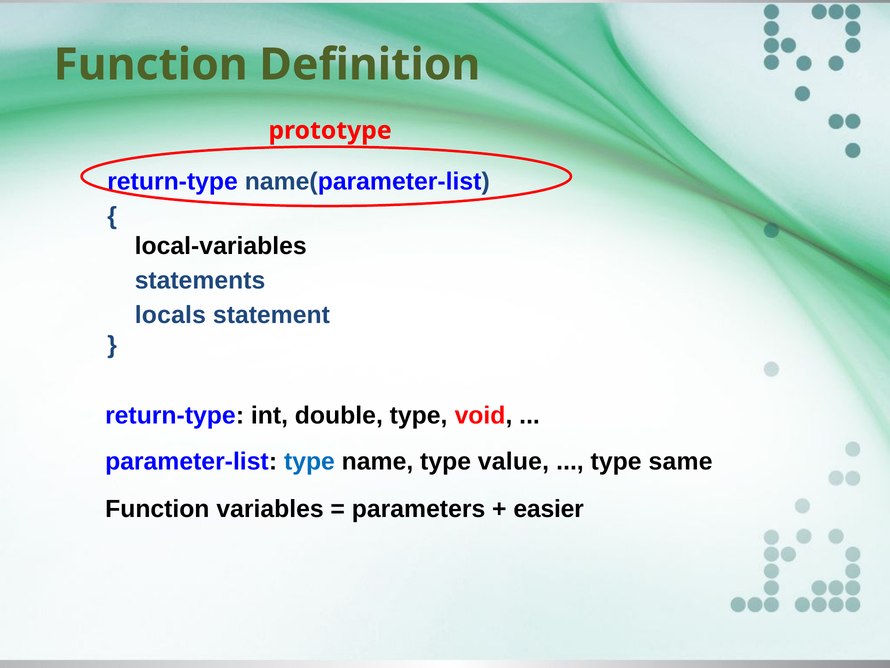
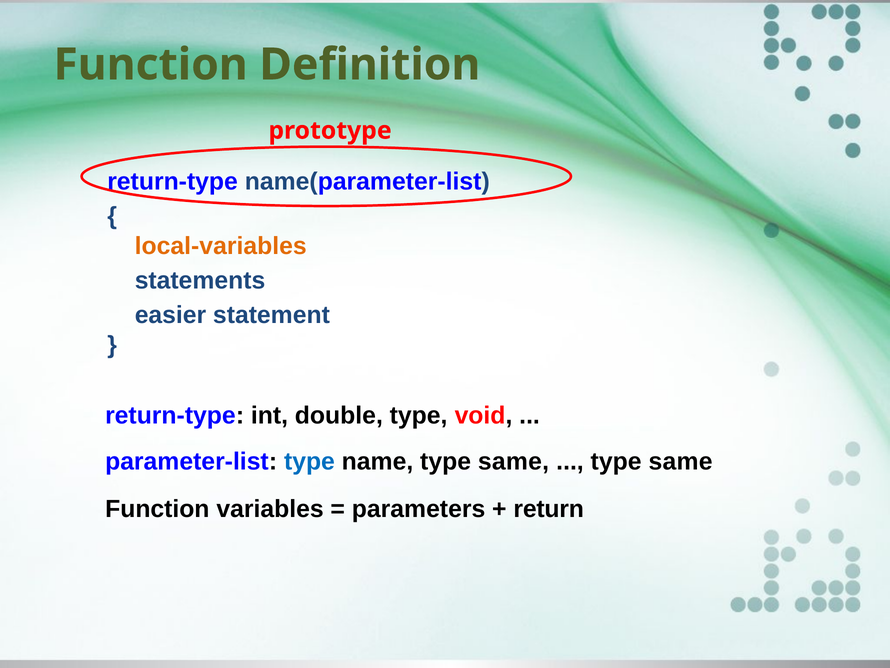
local-variables colour: black -> orange
locals: locals -> easier
name type value: value -> same
easier: easier -> return
